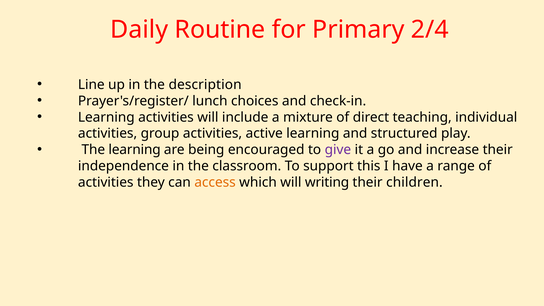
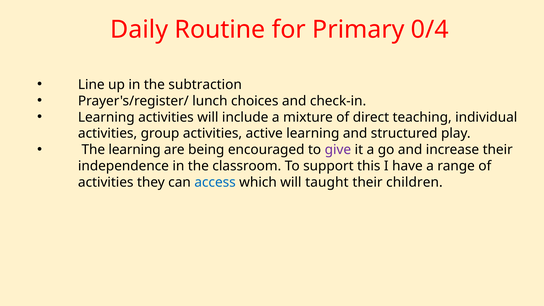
2/4: 2/4 -> 0/4
description: description -> subtraction
access colour: orange -> blue
writing: writing -> taught
